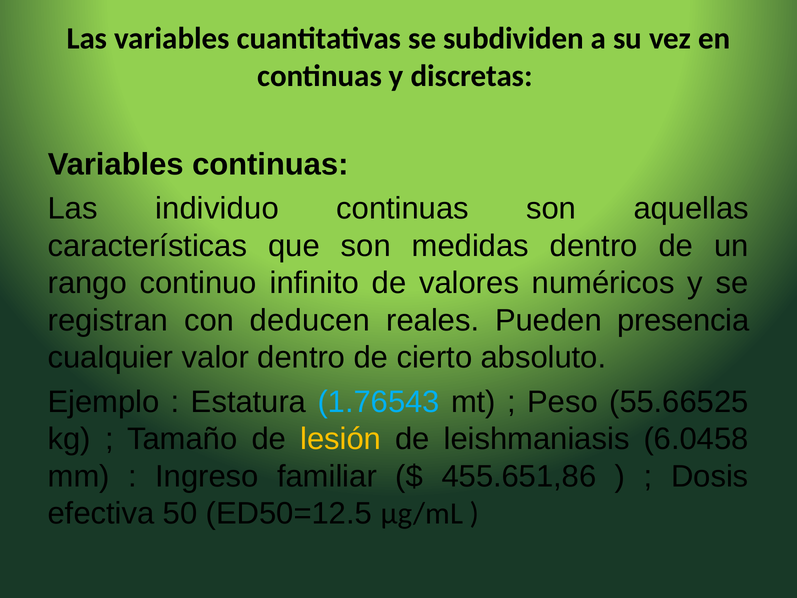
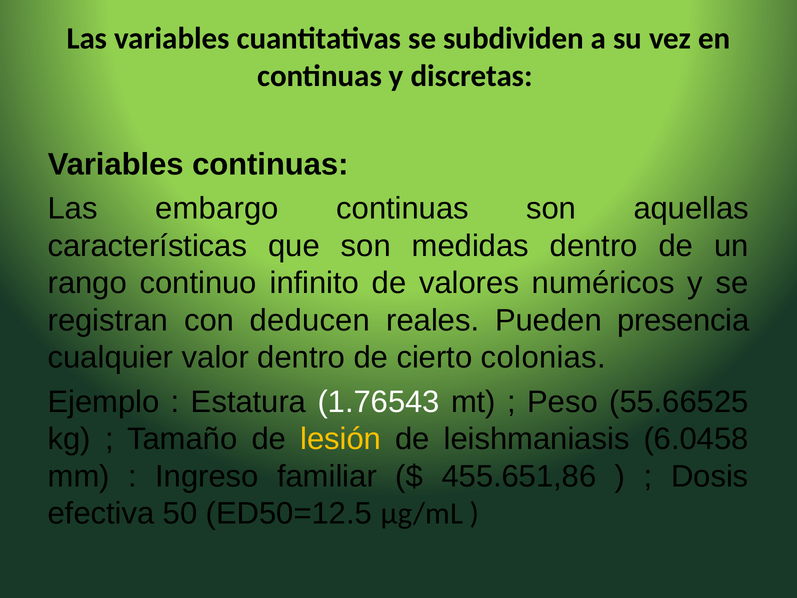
individuo: individuo -> embargo
absoluto: absoluto -> colonias
1.76543 colour: light blue -> white
